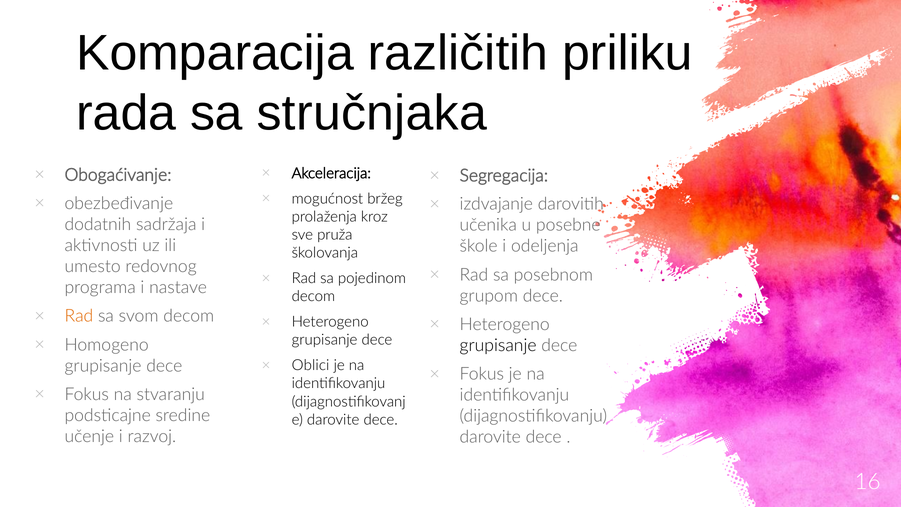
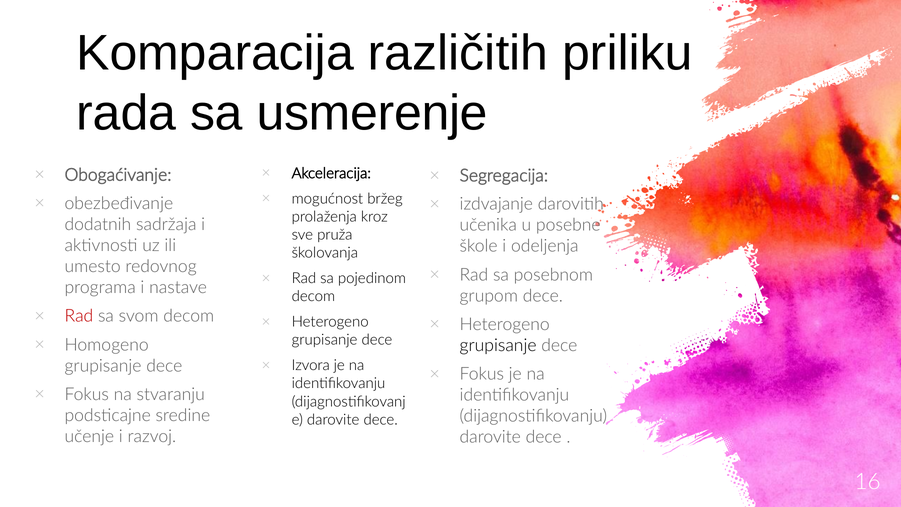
stručnjaka: stručnjaka -> usmerenje
Rad at (79, 316) colour: orange -> red
Oblici: Oblici -> Izvora
